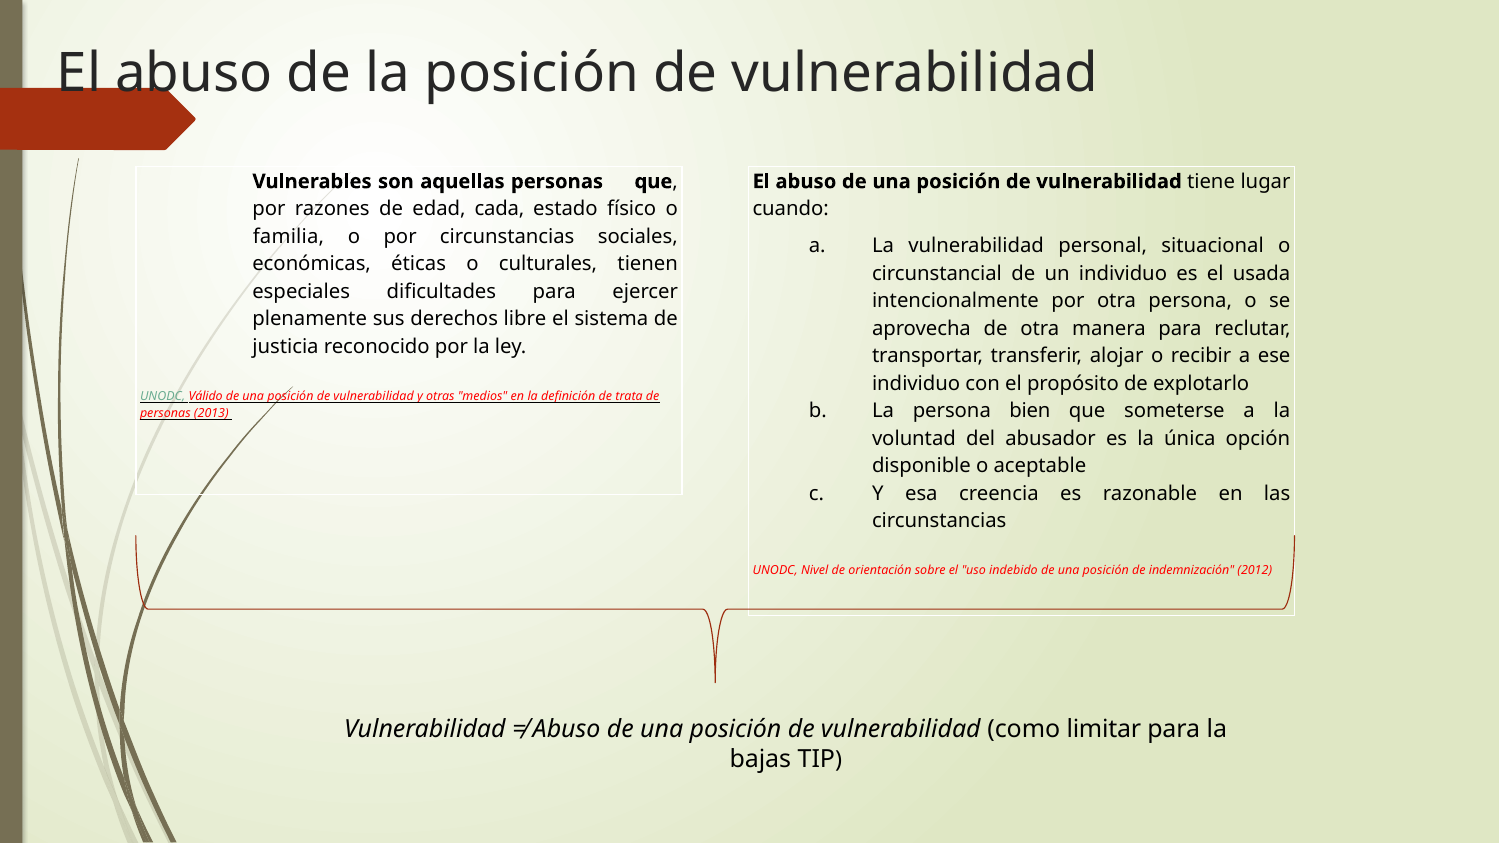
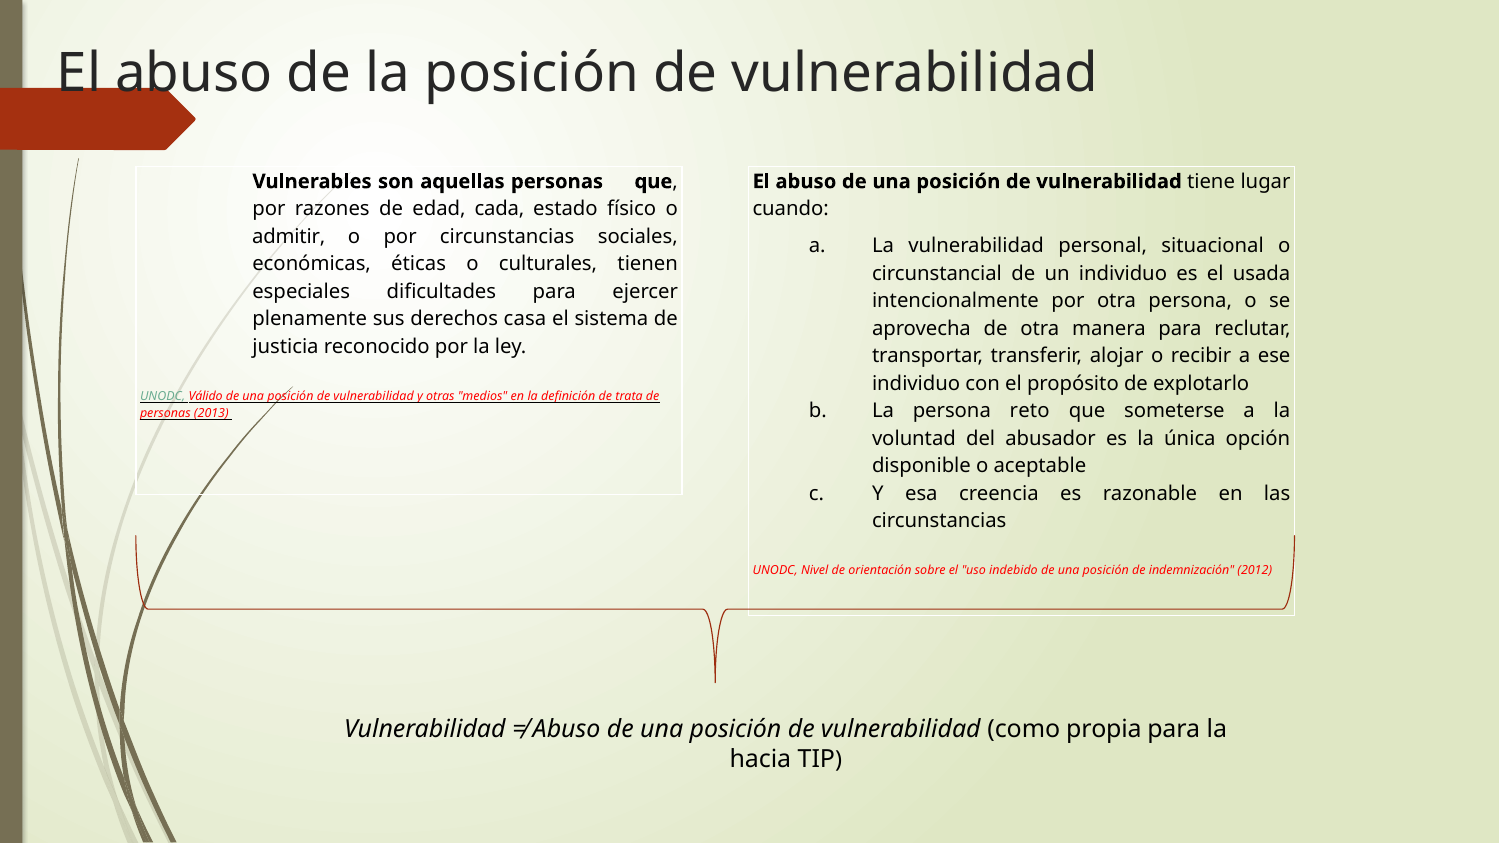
familia: familia -> admitir
libre: libre -> casa
bien: bien -> reto
limitar: limitar -> propia
bajas: bajas -> hacia
